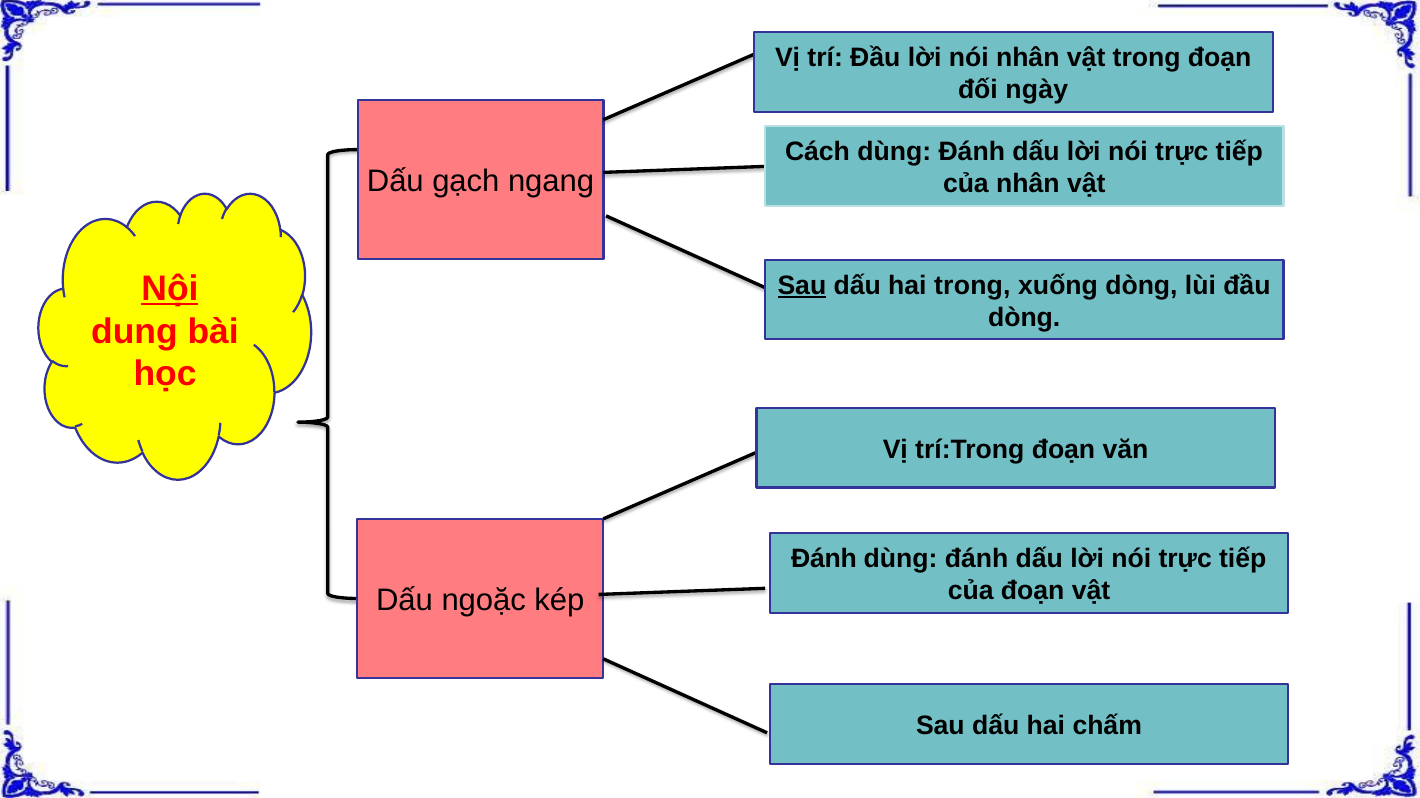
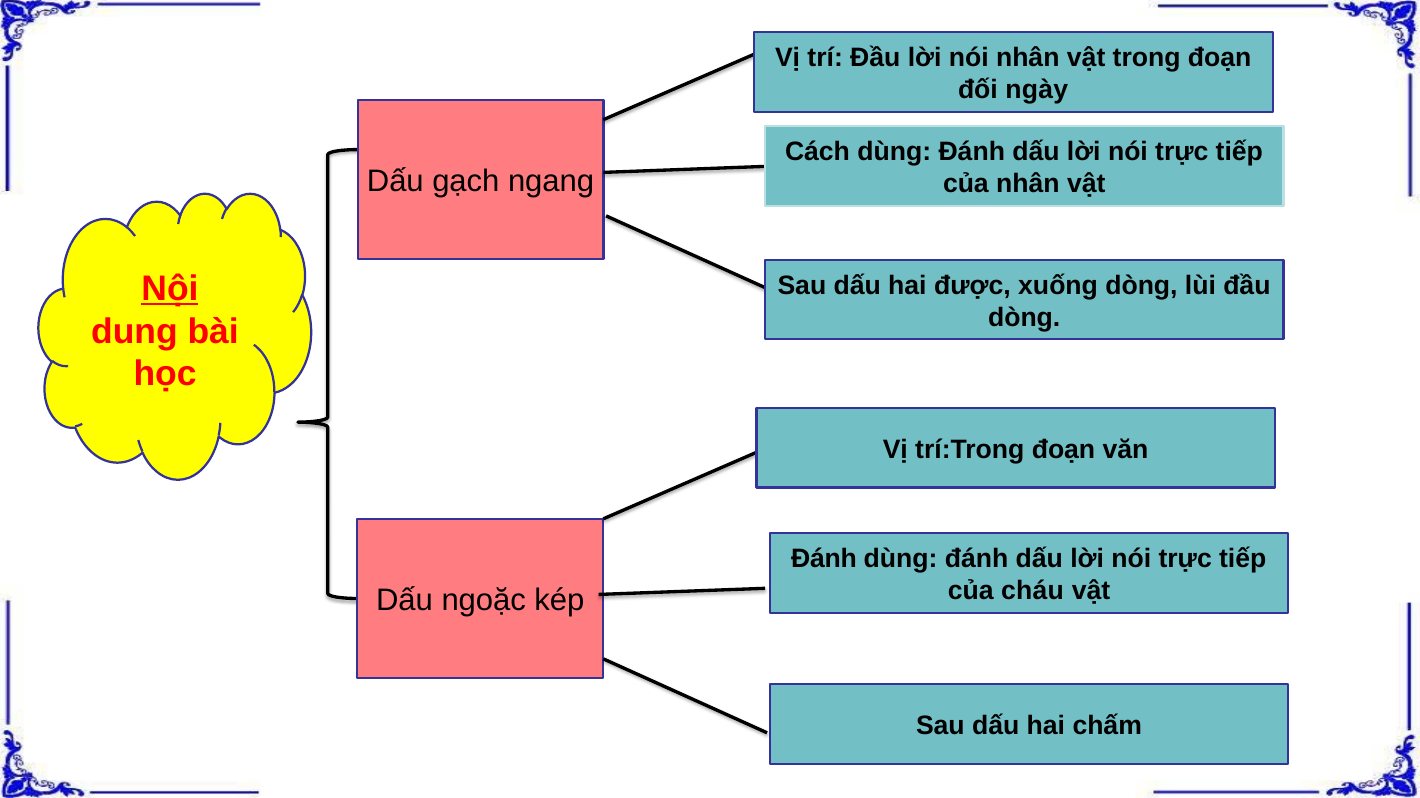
Sau at (802, 285) underline: present -> none
hai trong: trong -> được
của đoạn: đoạn -> cháu
